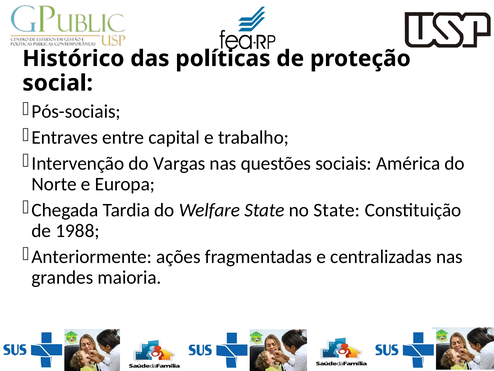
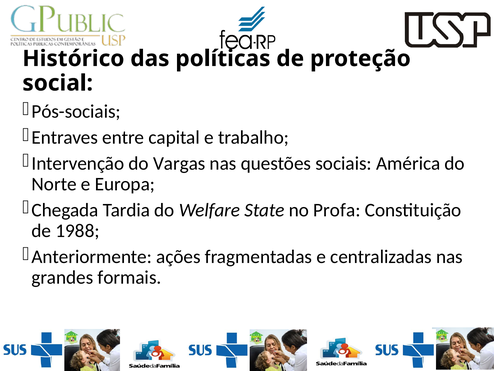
no State: State -> Profa
maioria: maioria -> formais
